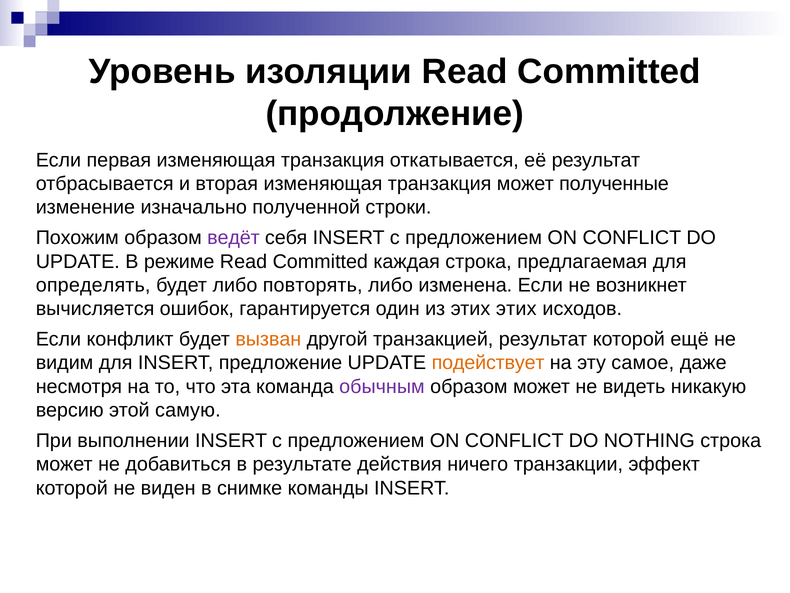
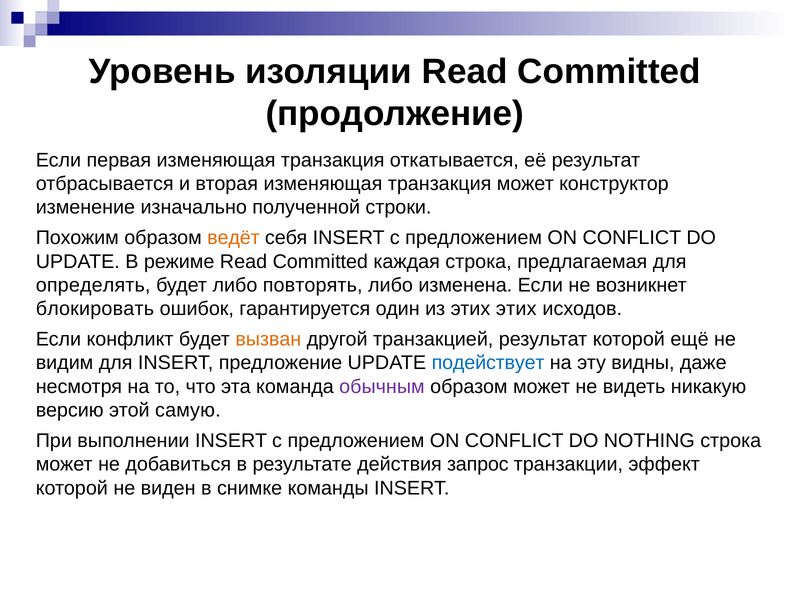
полученные: полученные -> конструктор
ведёт colour: purple -> orange
вычисляется: вычисляется -> блокировать
подействует colour: orange -> blue
самое: самое -> видны
ничего: ничего -> запрос
